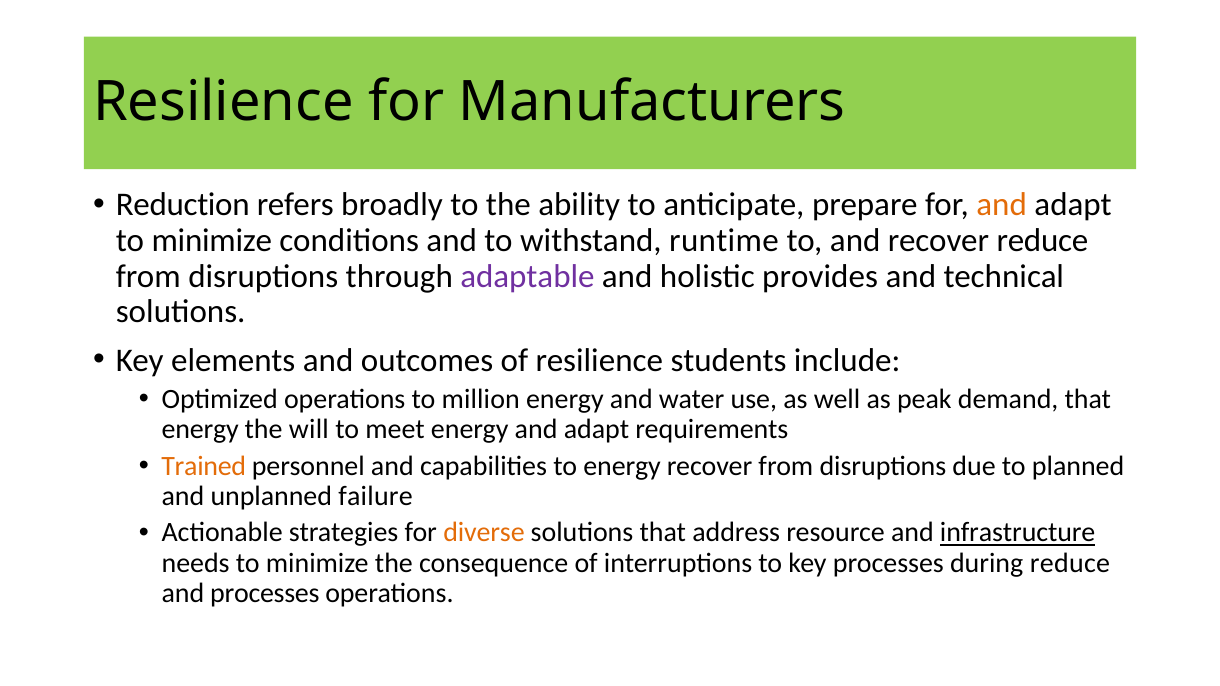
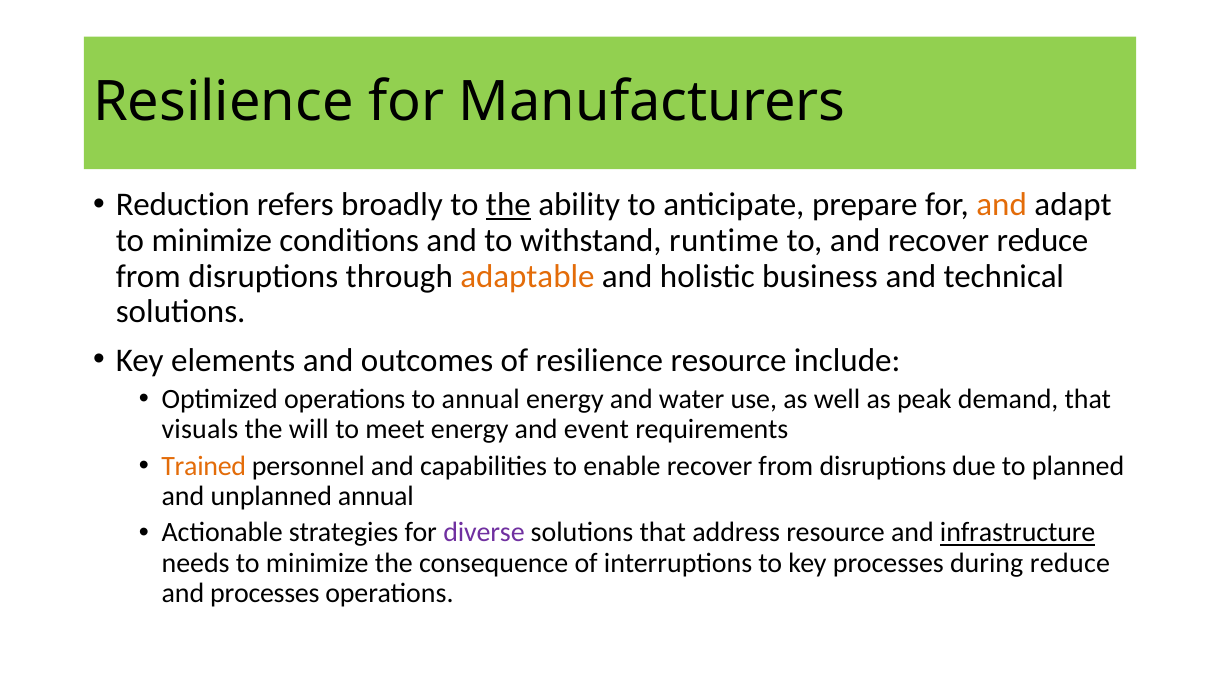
the at (508, 205) underline: none -> present
adaptable colour: purple -> orange
provides: provides -> business
resilience students: students -> resource
to million: million -> annual
energy at (200, 430): energy -> visuals
energy and adapt: adapt -> event
to energy: energy -> enable
unplanned failure: failure -> annual
diverse colour: orange -> purple
